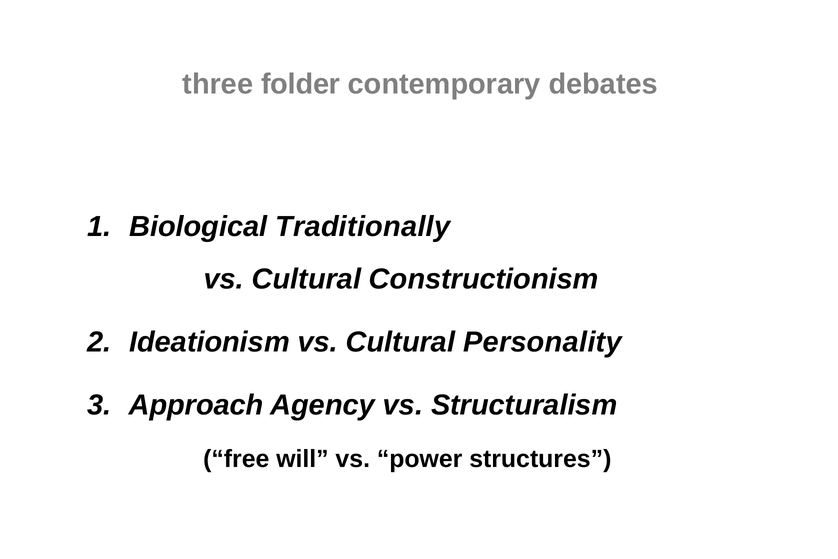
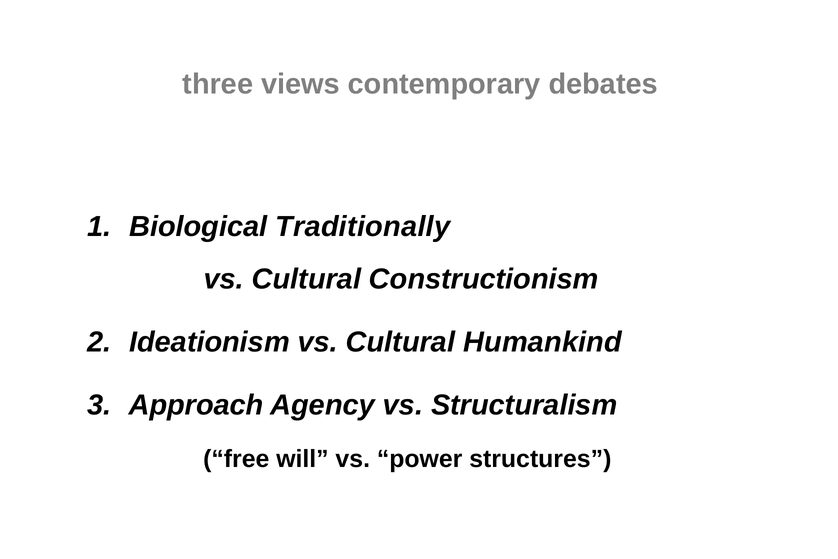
folder: folder -> views
Personality: Personality -> Humankind
